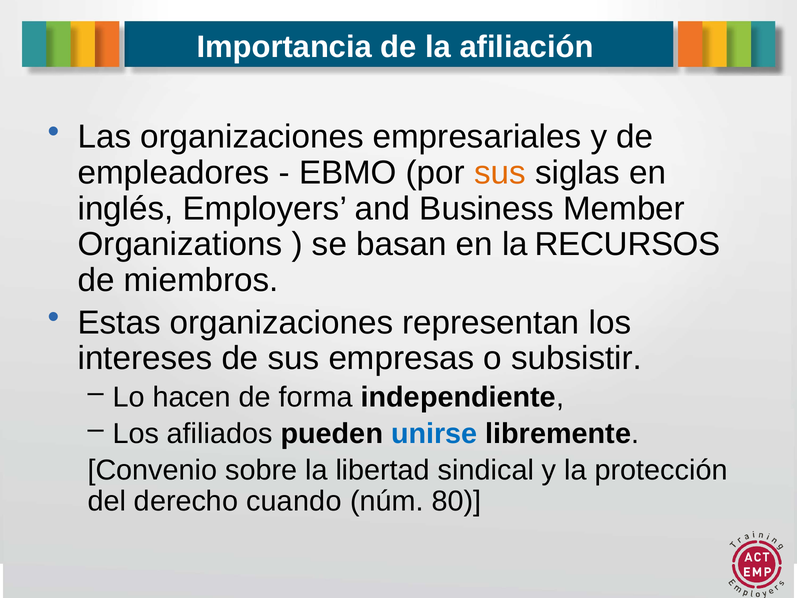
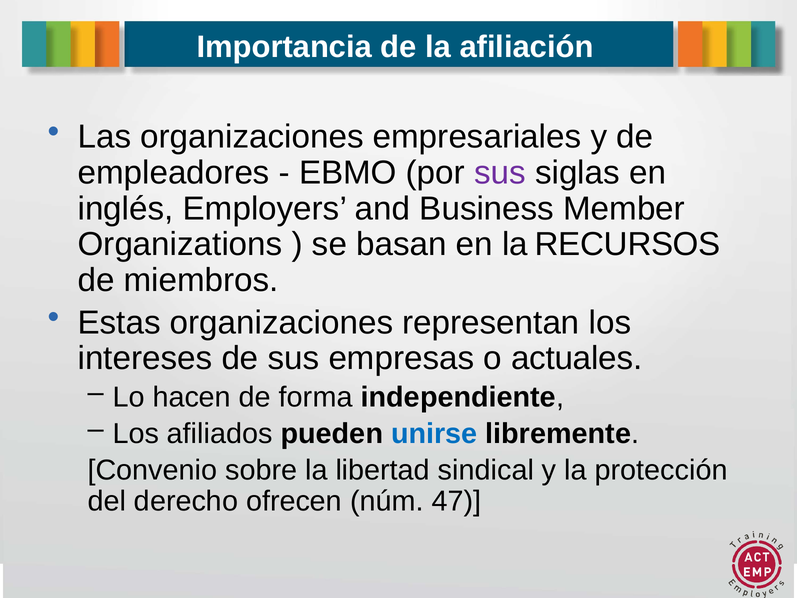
sus at (500, 173) colour: orange -> purple
subsistir: subsistir -> actuales
cuando: cuando -> ofrecen
80: 80 -> 47
